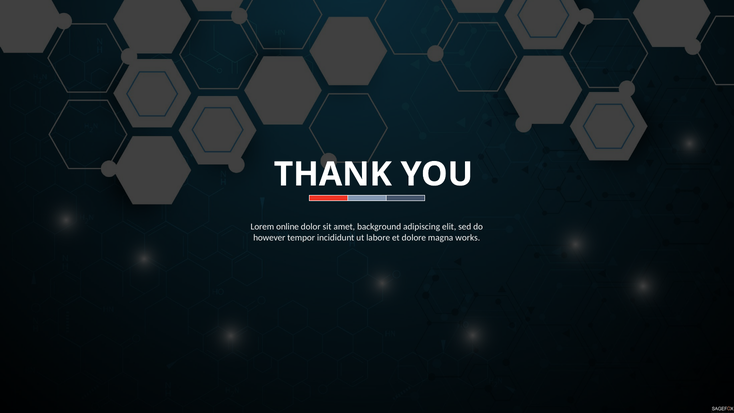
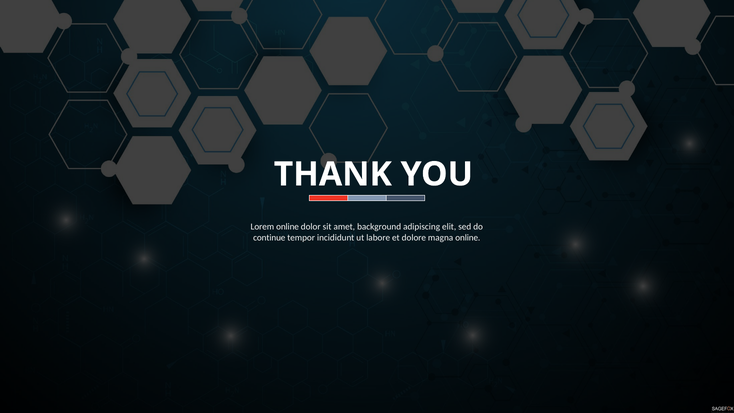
however: however -> continue
magna works: works -> online
